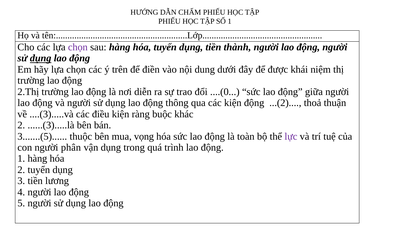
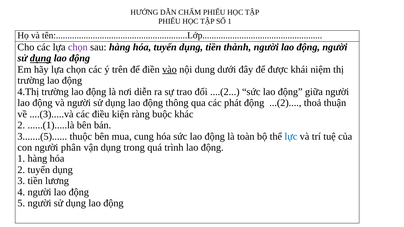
vào underline: none -> present
2.Thị: 2.Thị -> 4.Thị
....(0: ....(0 -> ....(2
các kiện: kiện -> phát
......(3).....là: ......(3).....là -> ......(1).....là
vọng: vọng -> cung
lực colour: purple -> blue
